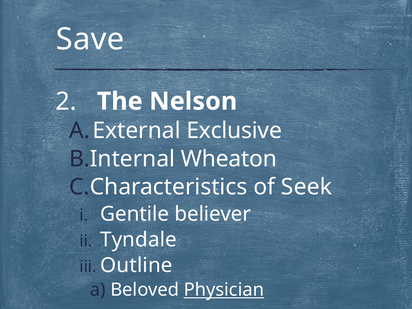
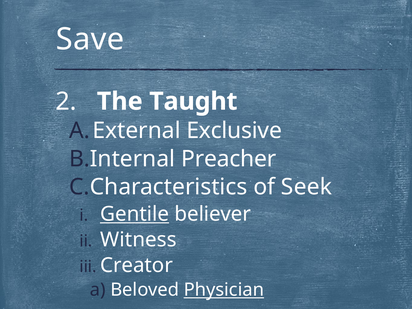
Nelson: Nelson -> Taught
Wheaton: Wheaton -> Preacher
Gentile underline: none -> present
Tyndale: Tyndale -> Witness
Outline: Outline -> Creator
